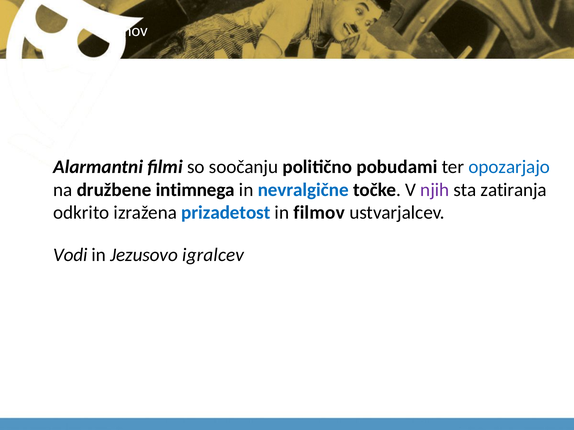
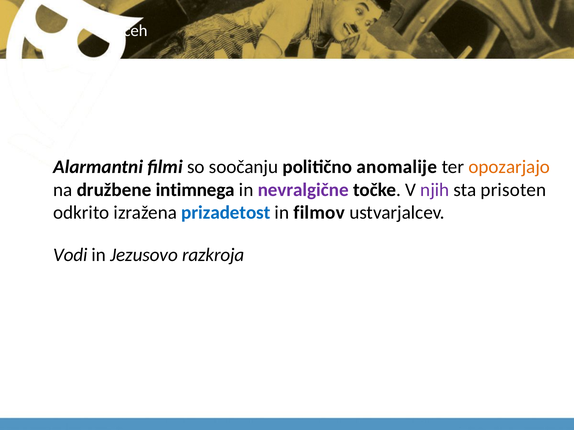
filmov at (127, 31): filmov -> nočeh
pobudami: pobudami -> anomalije
opozarjajo colour: blue -> orange
nevralgične colour: blue -> purple
zatiranja: zatiranja -> prisoten
igralcev: igralcev -> razkroja
